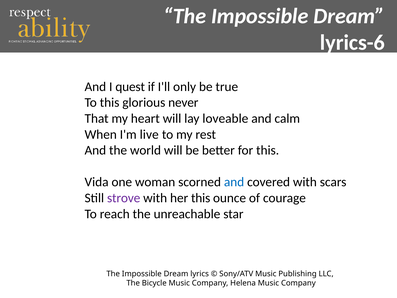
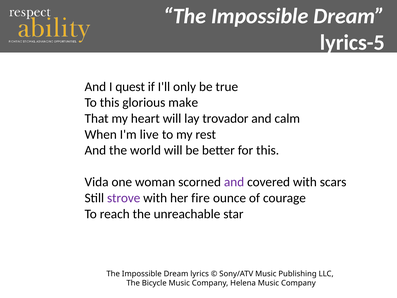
lyrics-6: lyrics-6 -> lyrics-5
never: never -> make
loveable: loveable -> trovador
and at (234, 182) colour: blue -> purple
her this: this -> fire
